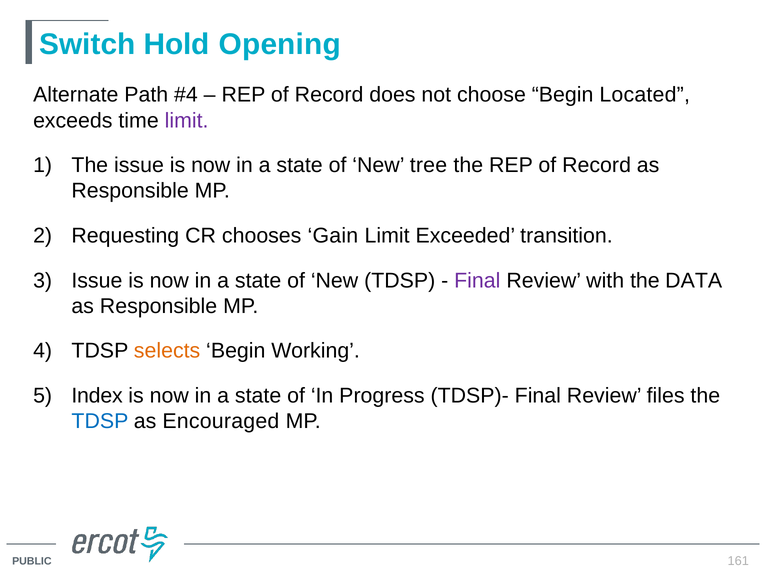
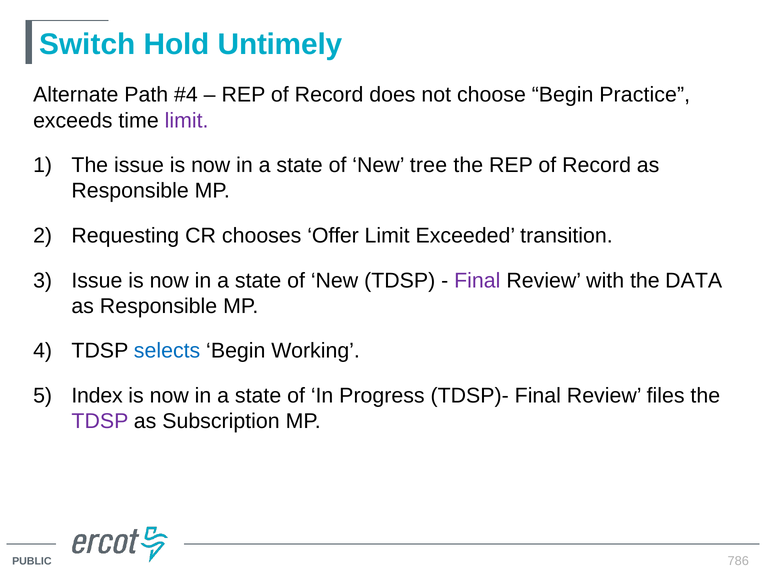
Opening: Opening -> Untimely
Located: Located -> Practice
Gain: Gain -> Offer
selects colour: orange -> blue
TDSP at (100, 421) colour: blue -> purple
Encouraged: Encouraged -> Subscription
161: 161 -> 786
